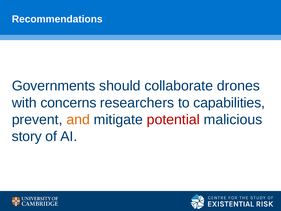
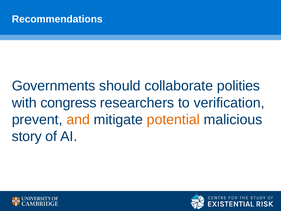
drones: drones -> polities
concerns: concerns -> congress
capabilities: capabilities -> verification
potential colour: red -> orange
